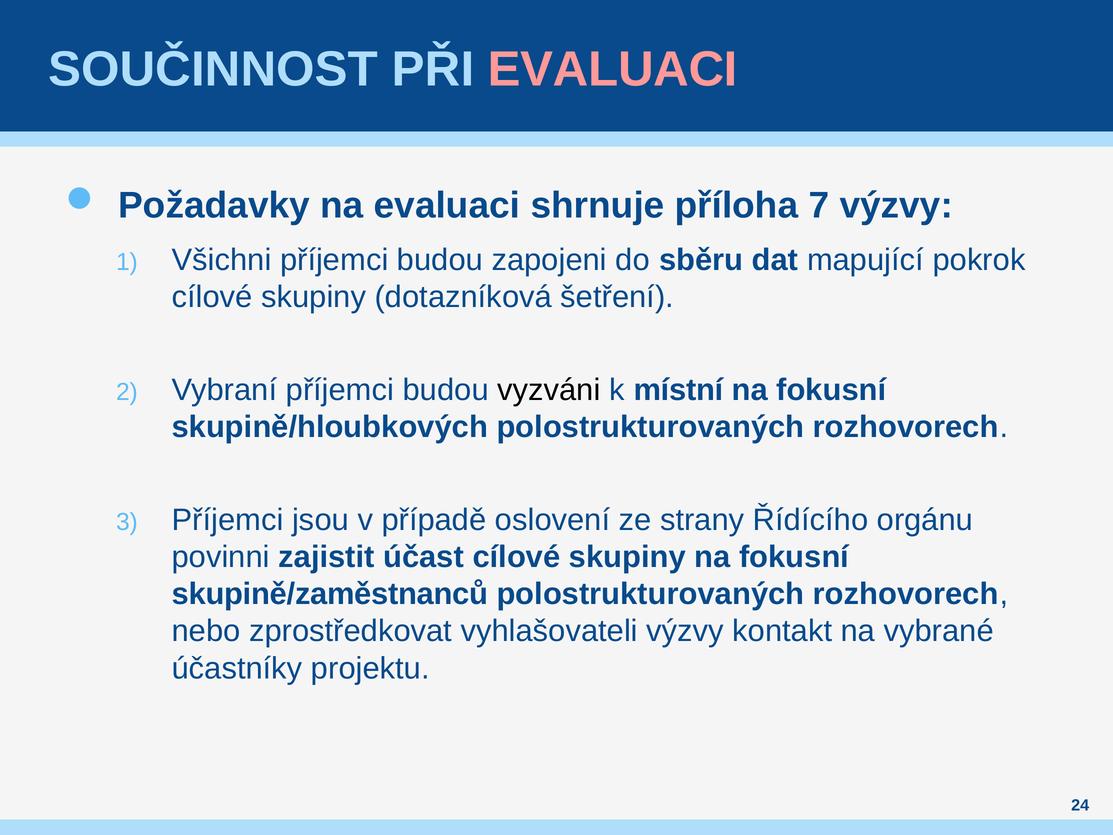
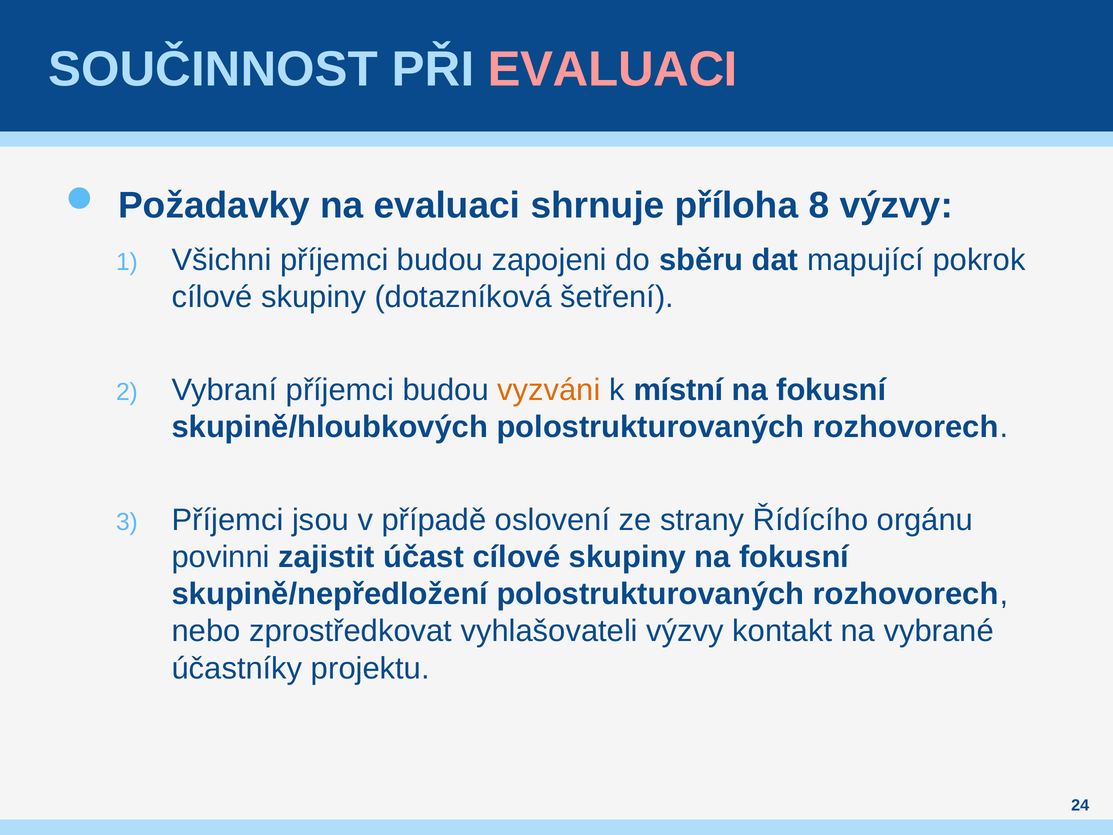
7: 7 -> 8
vyzváni colour: black -> orange
skupině/zaměstnanců: skupině/zaměstnanců -> skupině/nepředložení
